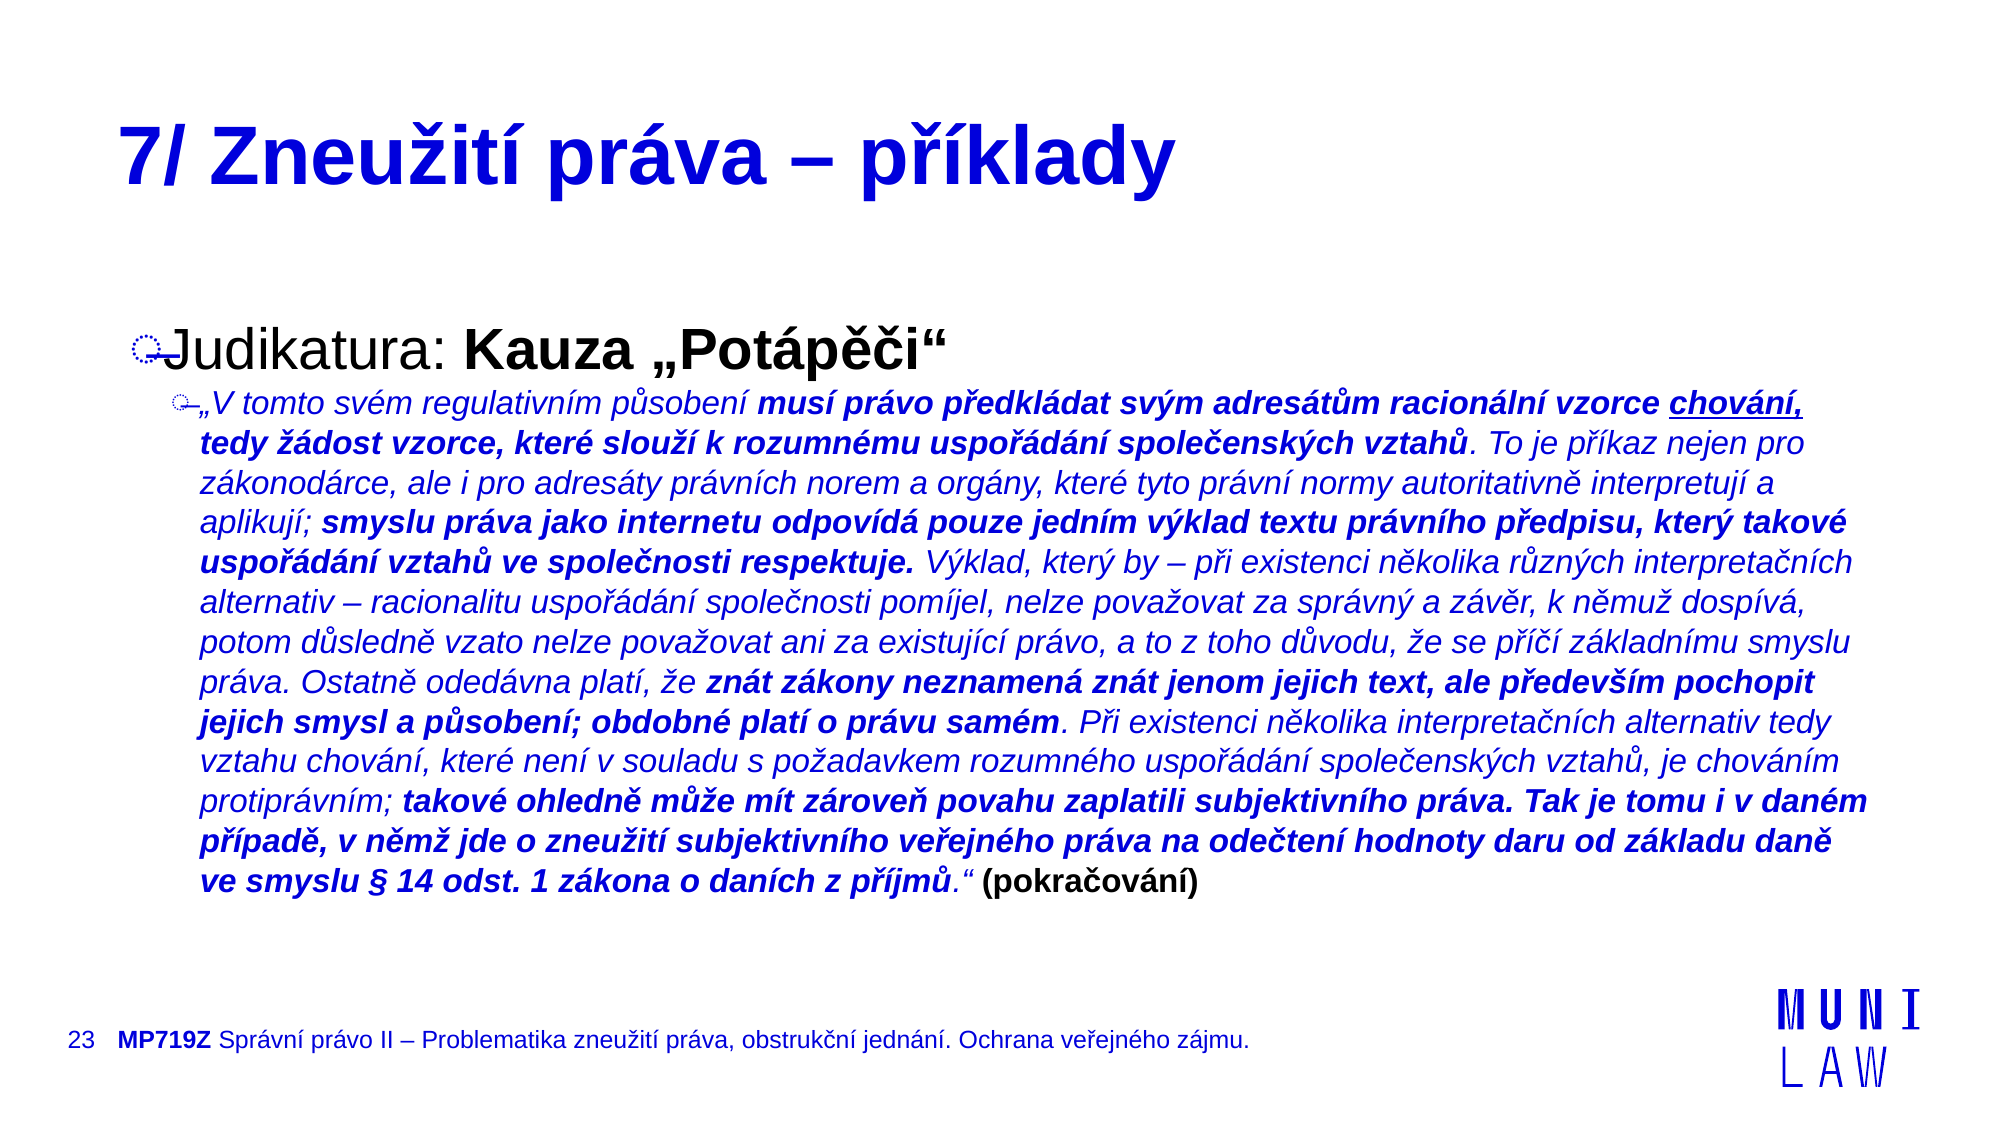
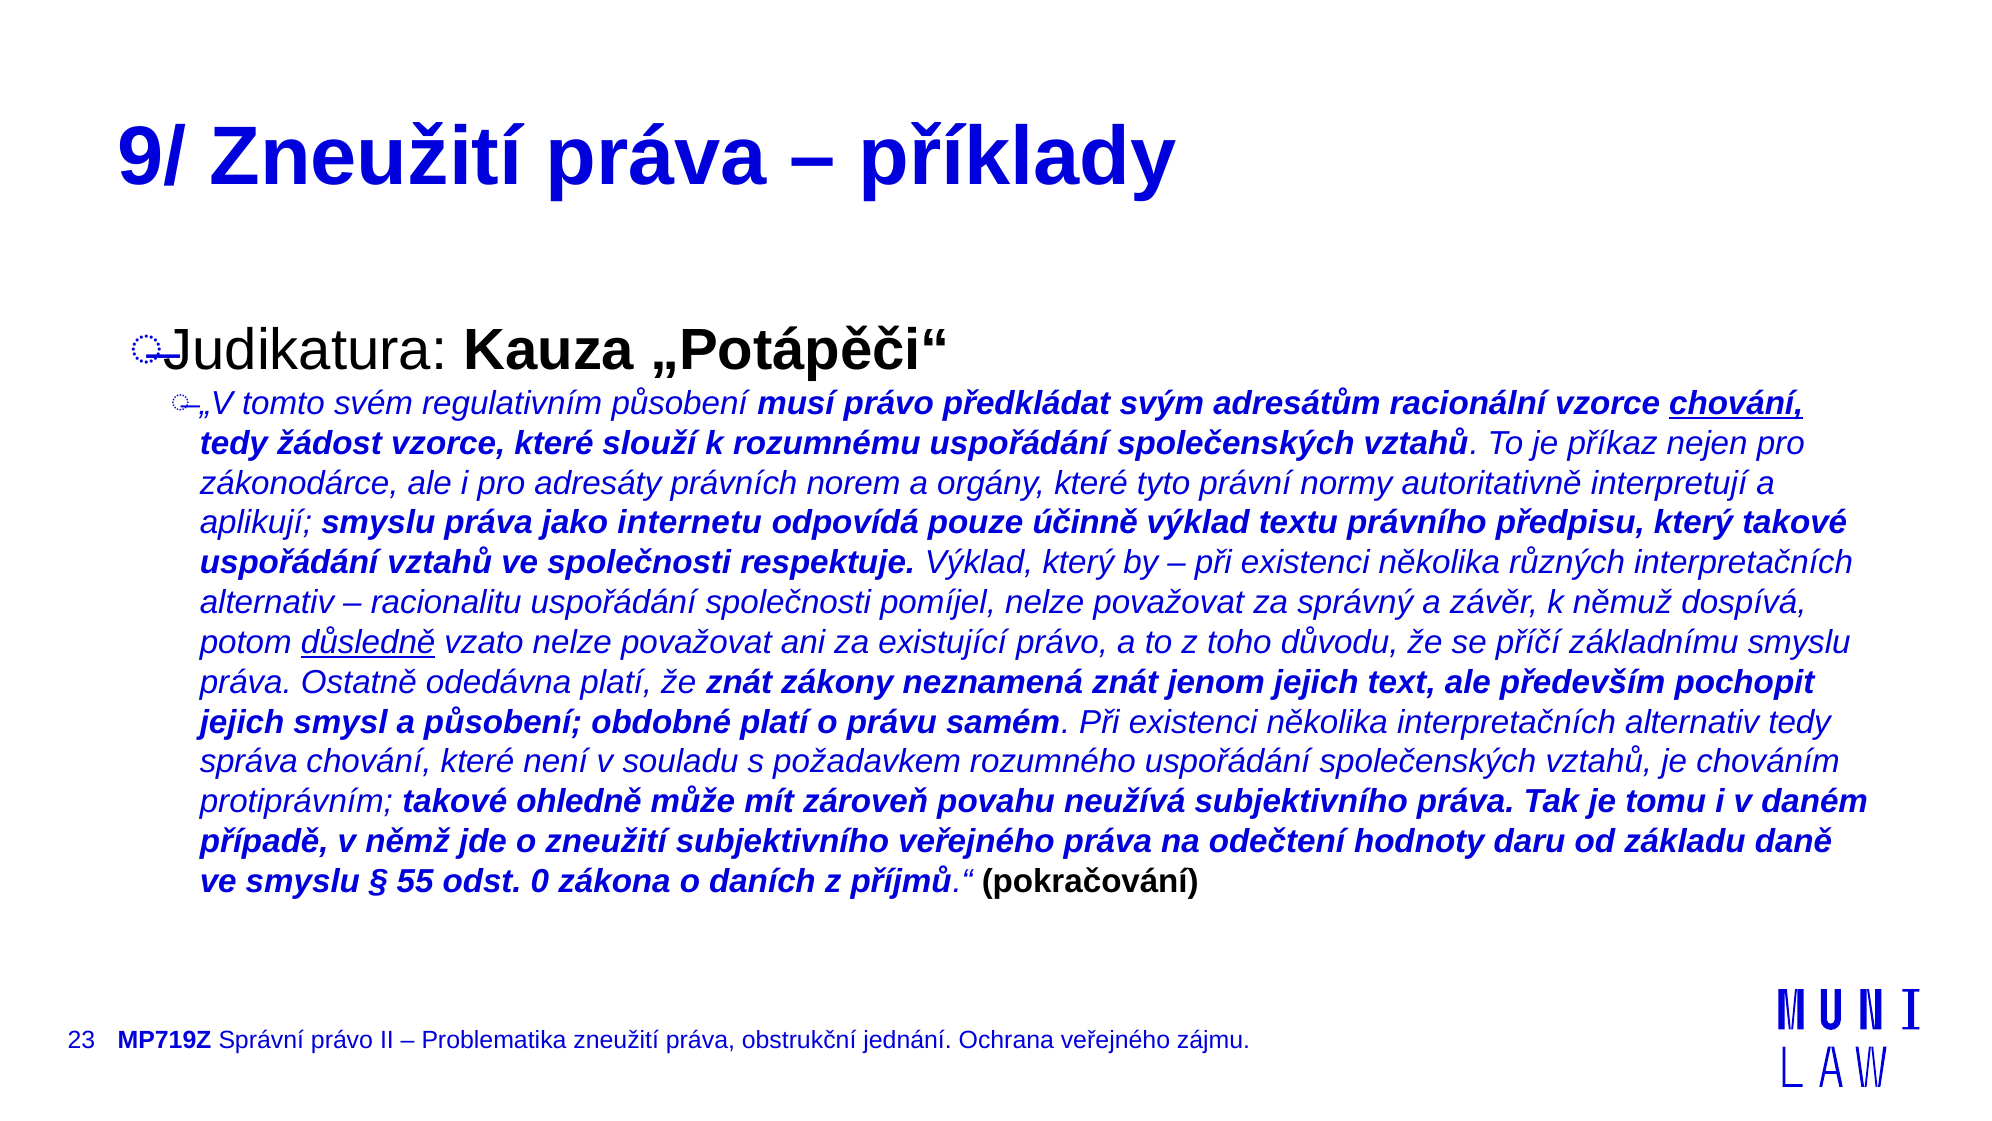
7/: 7/ -> 9/
jedním: jedním -> účinně
důsledně underline: none -> present
vztahu: vztahu -> správa
zaplatili: zaplatili -> neužívá
14: 14 -> 55
1: 1 -> 0
